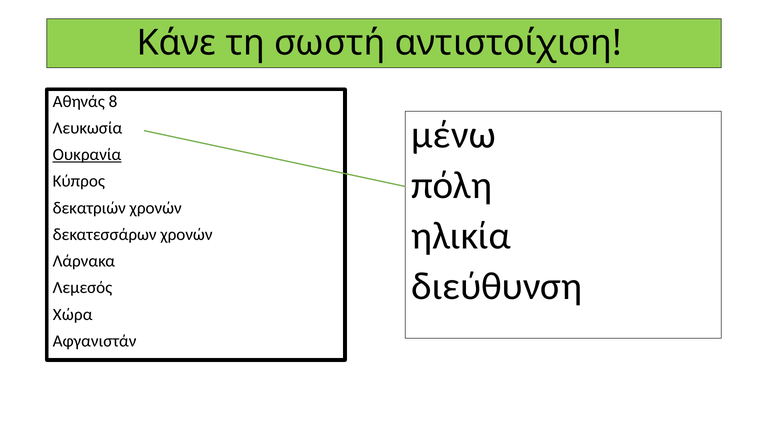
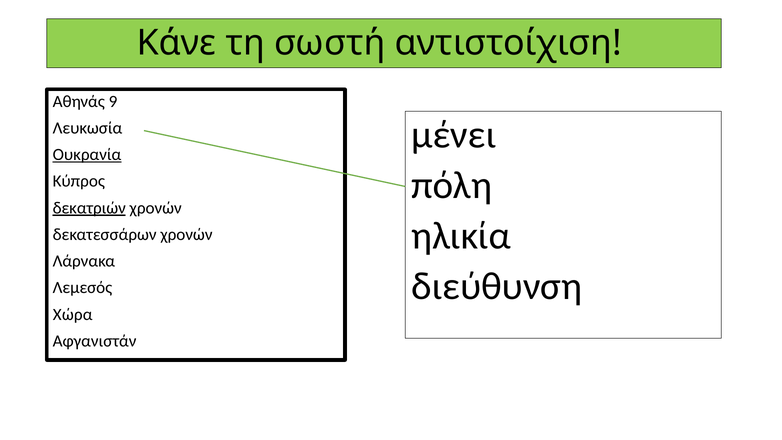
8: 8 -> 9
μένω: μένω -> μένει
δεκατριών underline: none -> present
